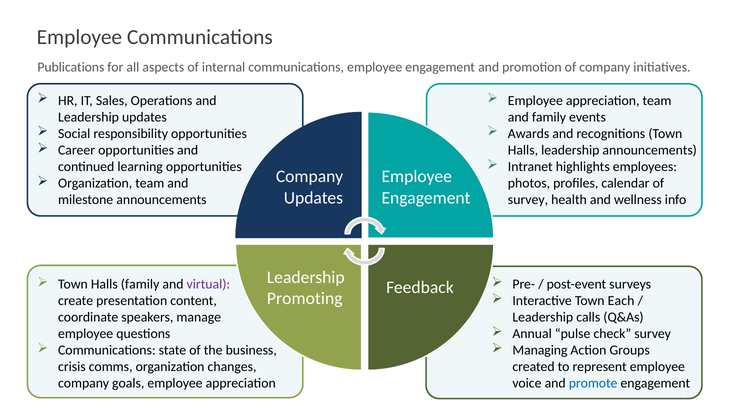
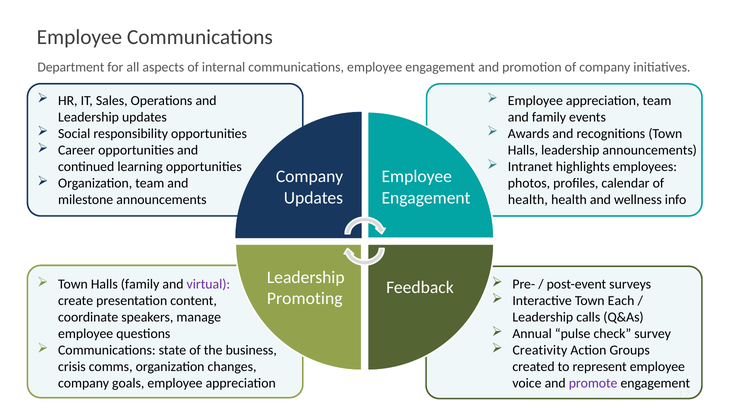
Publications: Publications -> Department
survey at (528, 200): survey -> health
Managing: Managing -> Creativity
promote colour: blue -> purple
